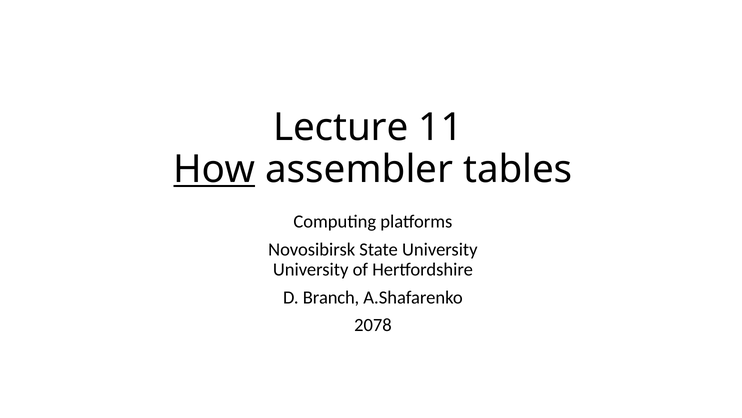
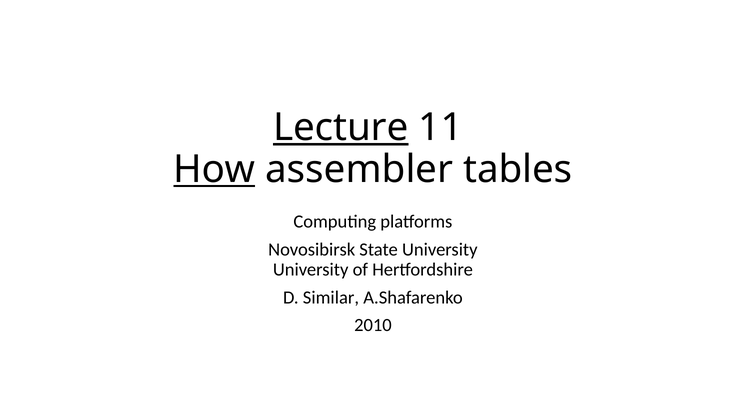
Lecture underline: none -> present
Branch: Branch -> Similar
2078: 2078 -> 2010
